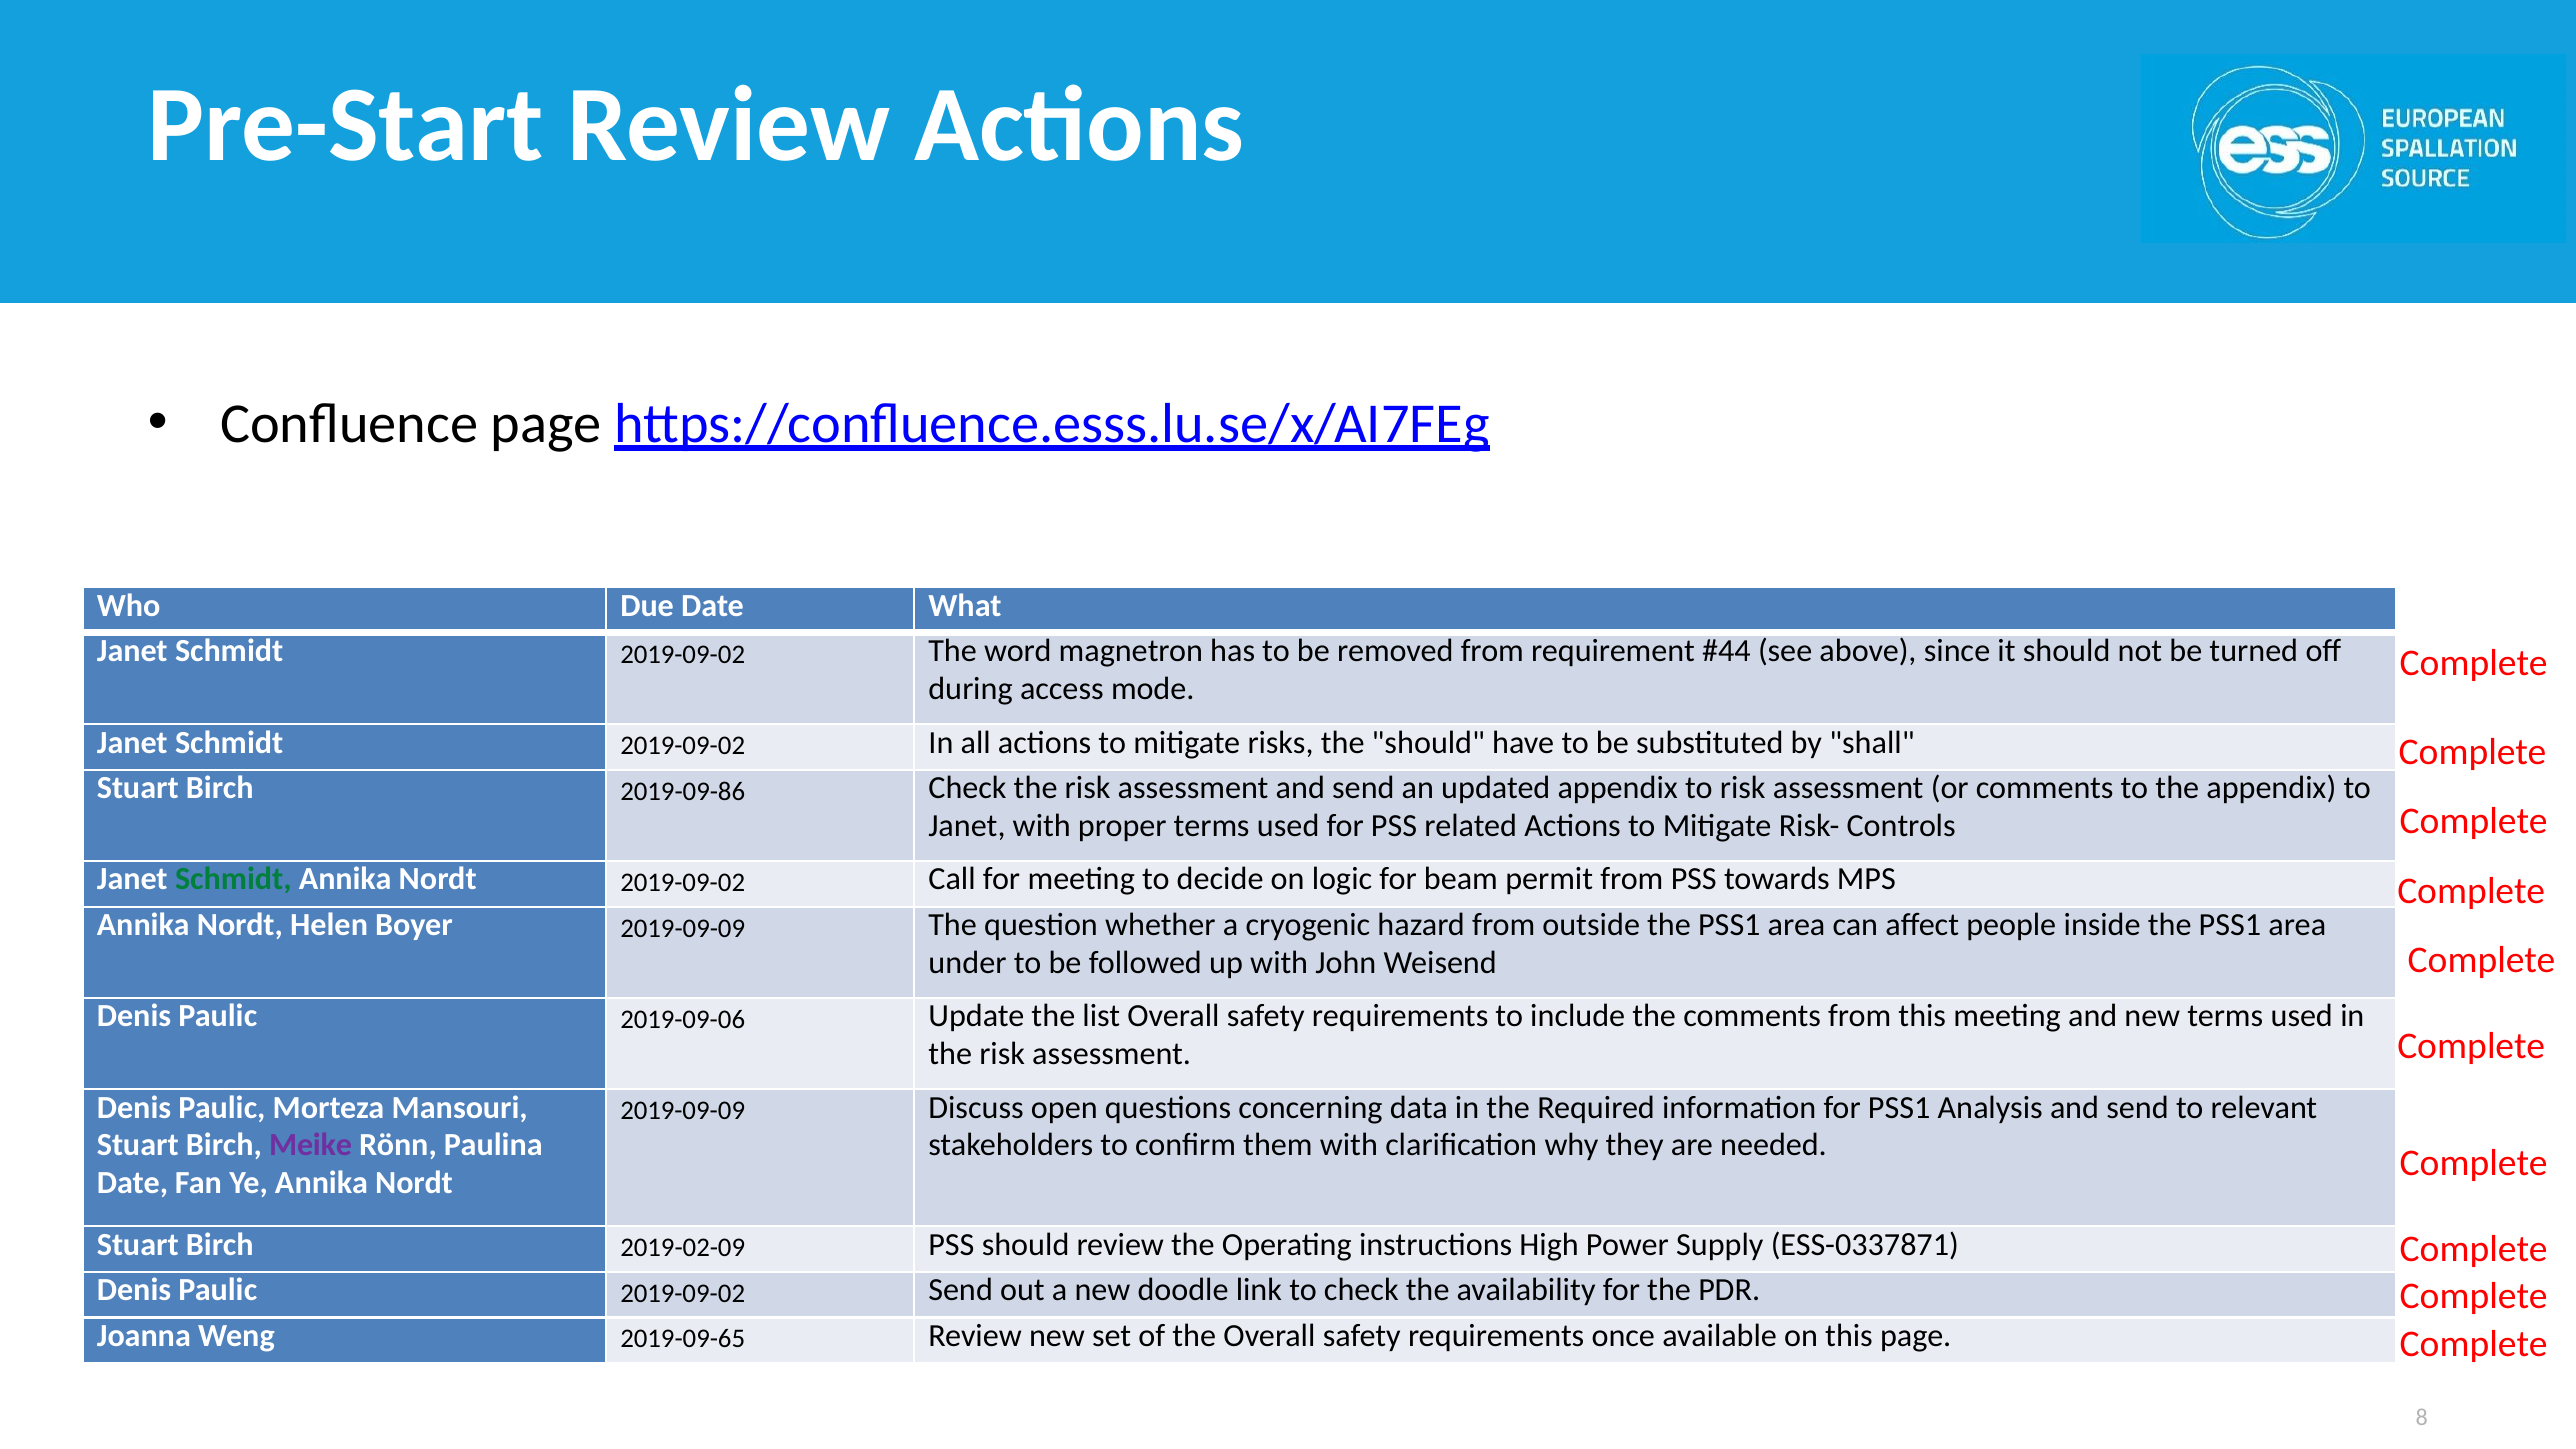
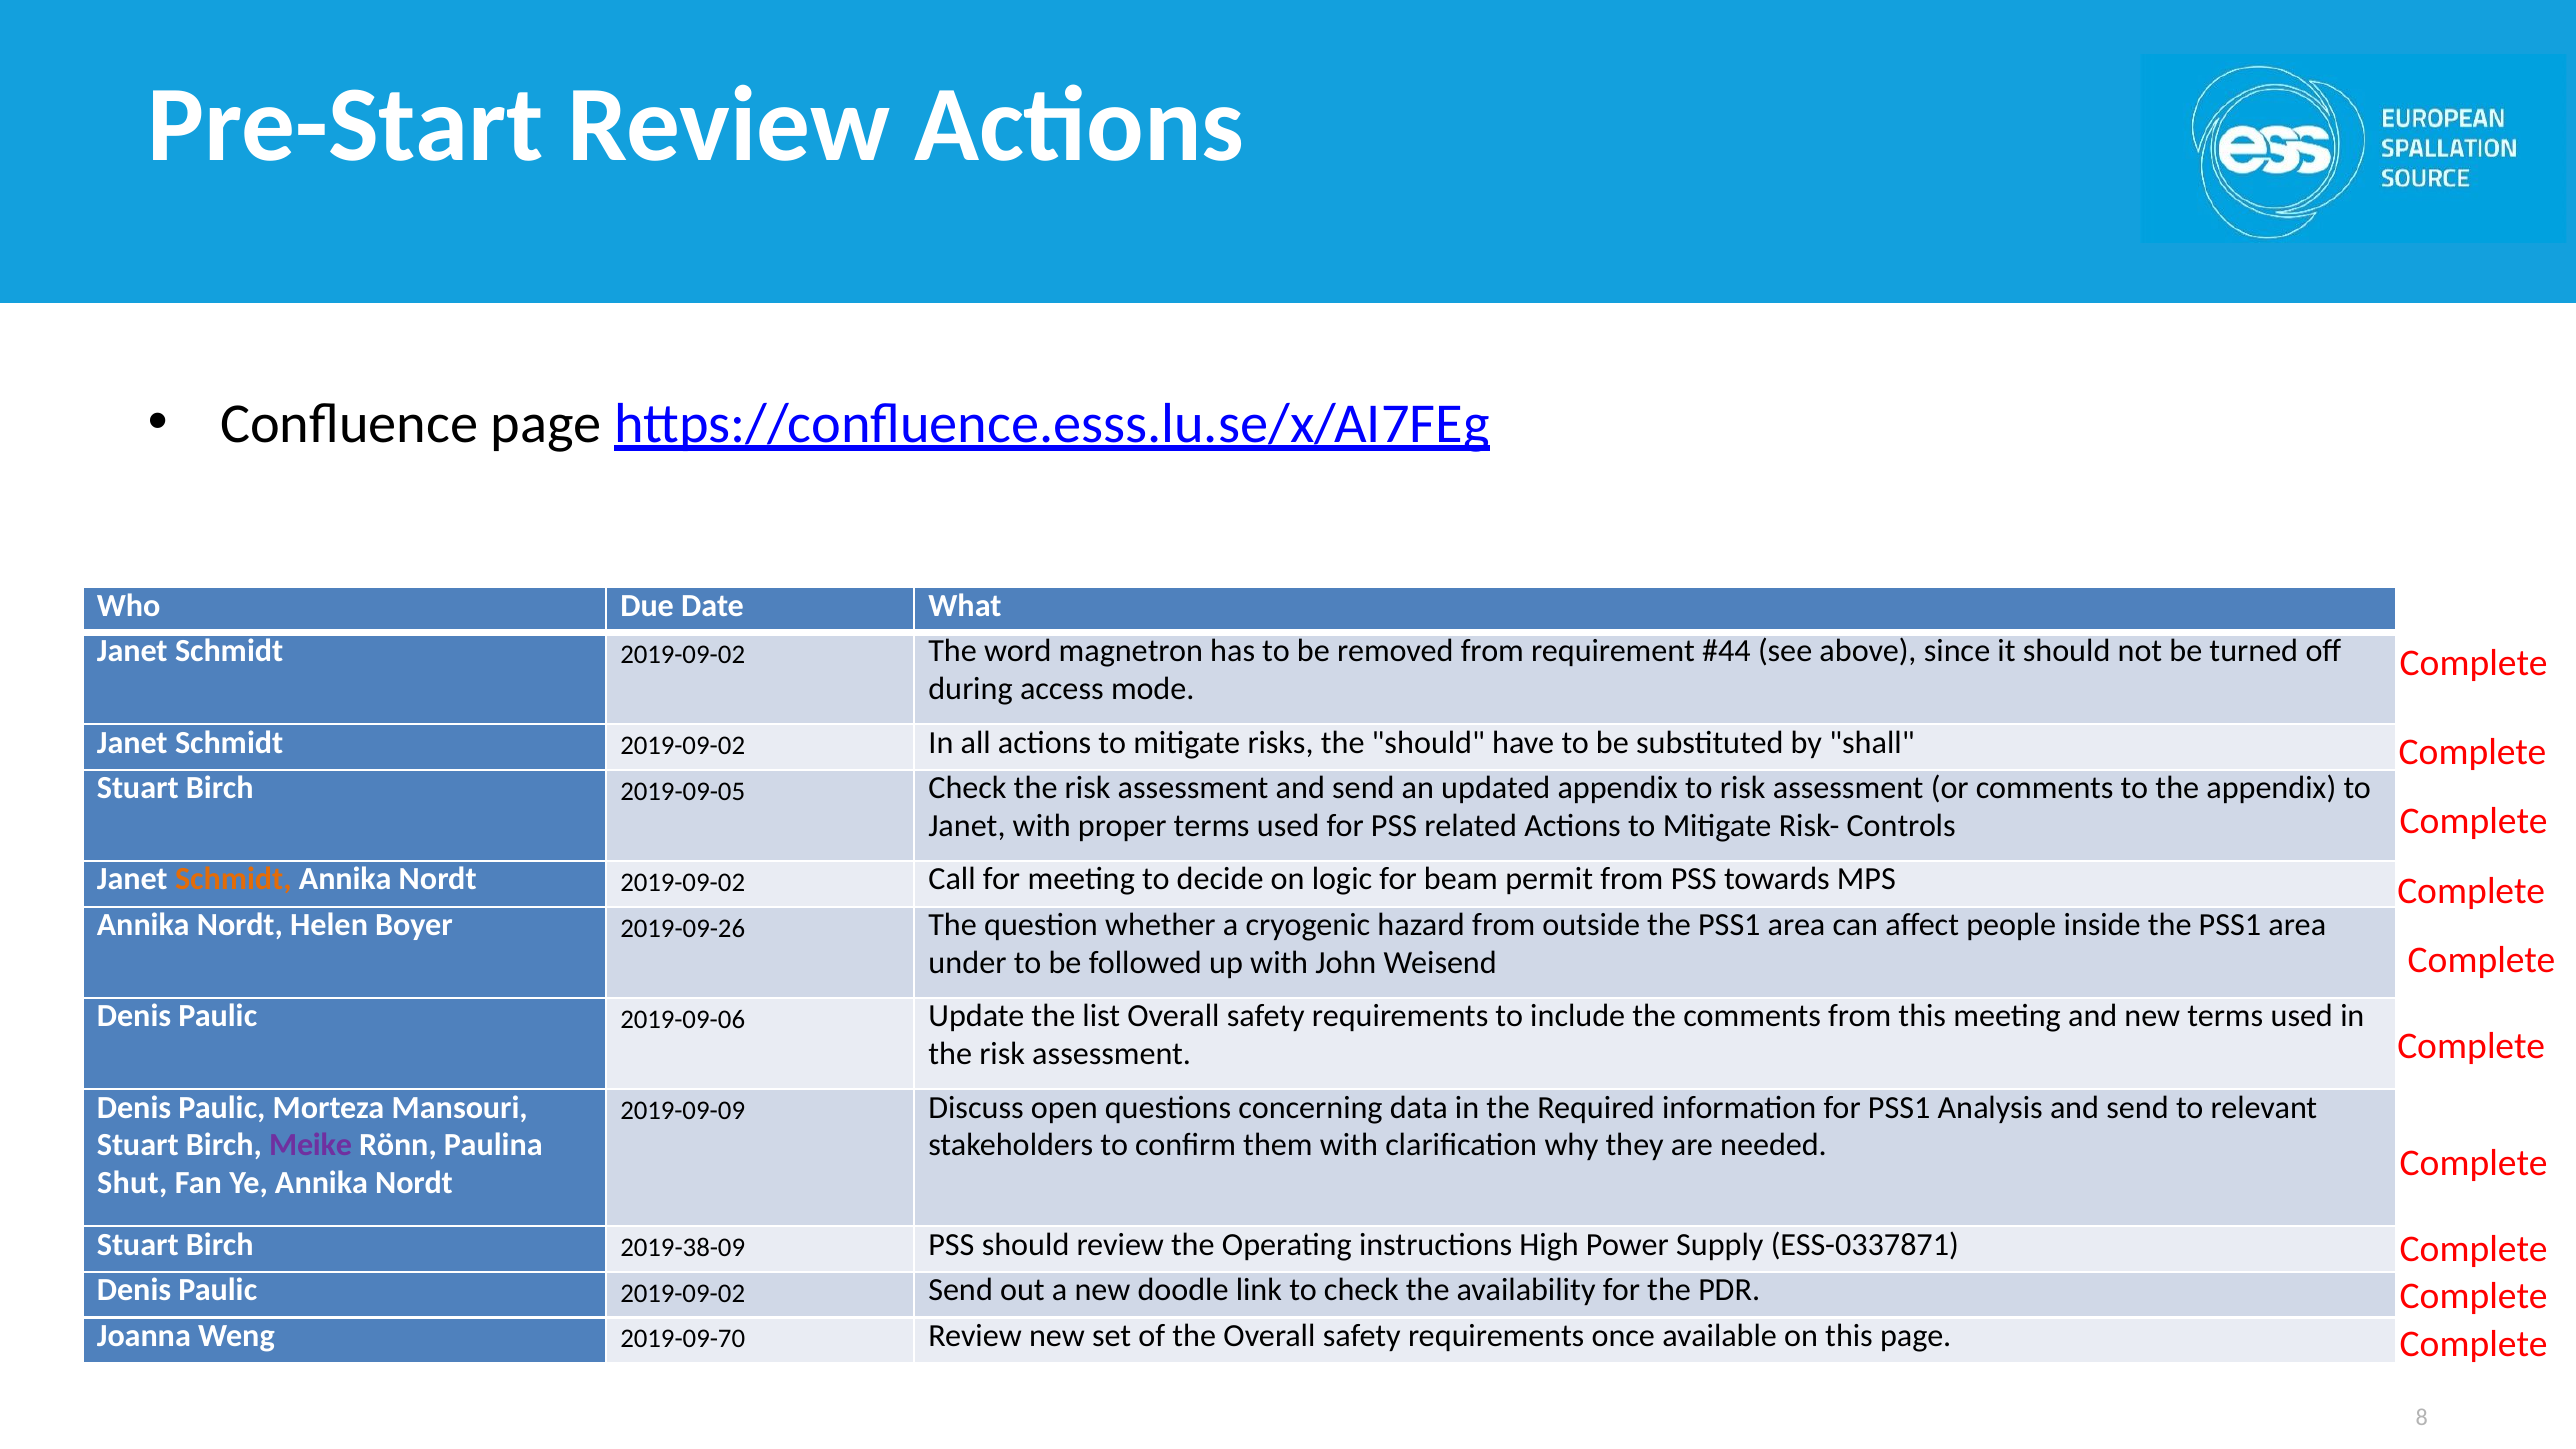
2019-09-86: 2019-09-86 -> 2019-09-05
Schmidt at (233, 879) colour: green -> orange
Boyer 2019-09-09: 2019-09-09 -> 2019-09-26
Date at (132, 1183): Date -> Shut
2019-02-09: 2019-02-09 -> 2019-38-09
2019-09-65: 2019-09-65 -> 2019-09-70
